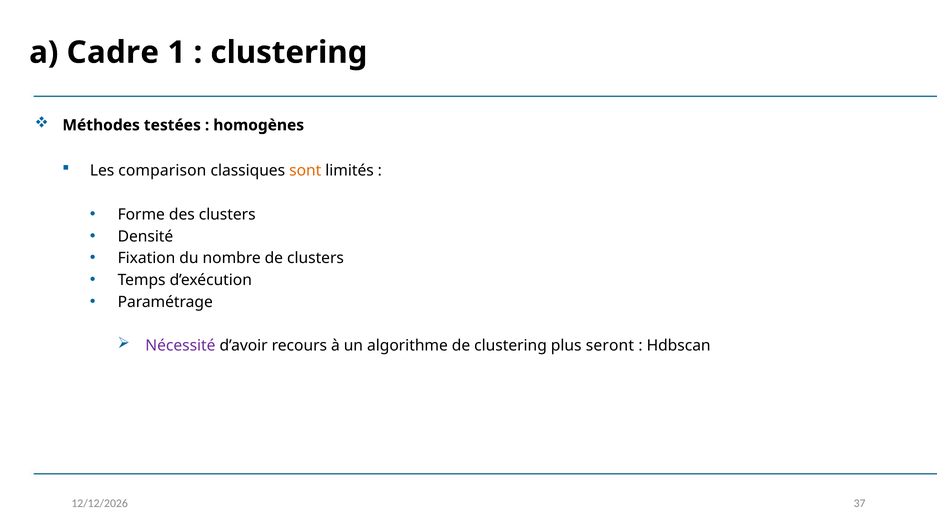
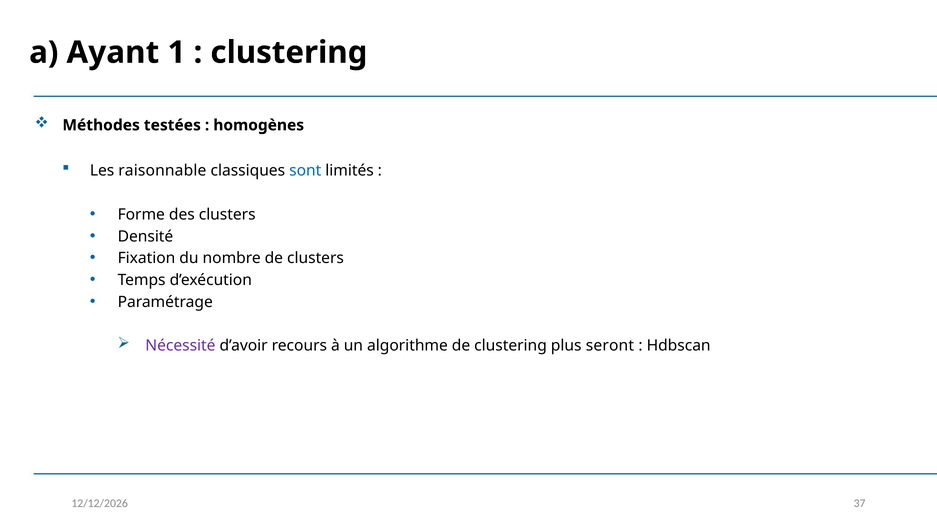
Cadre: Cadre -> Ayant
comparison: comparison -> raisonnable
sont colour: orange -> blue
